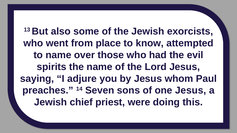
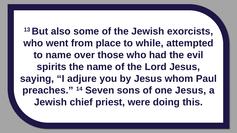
know: know -> while
